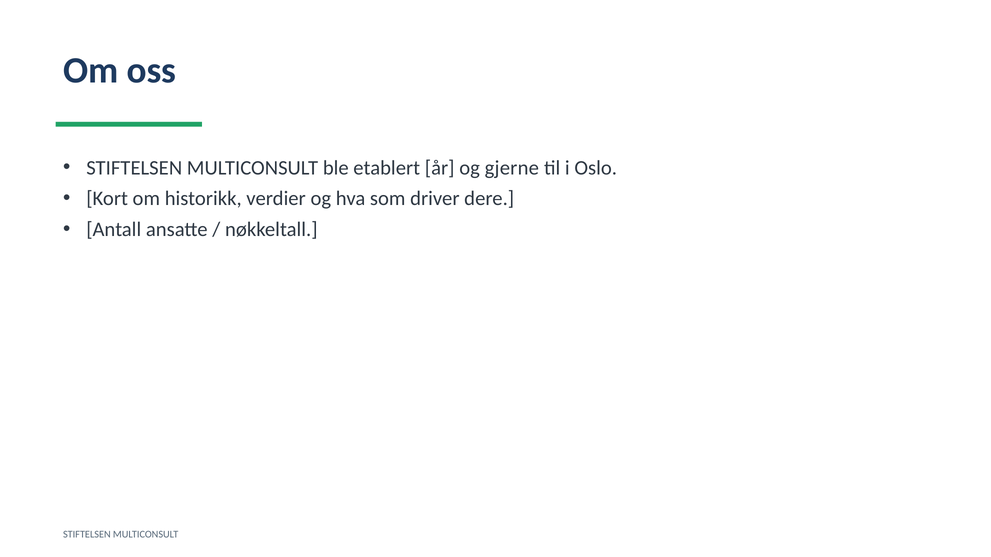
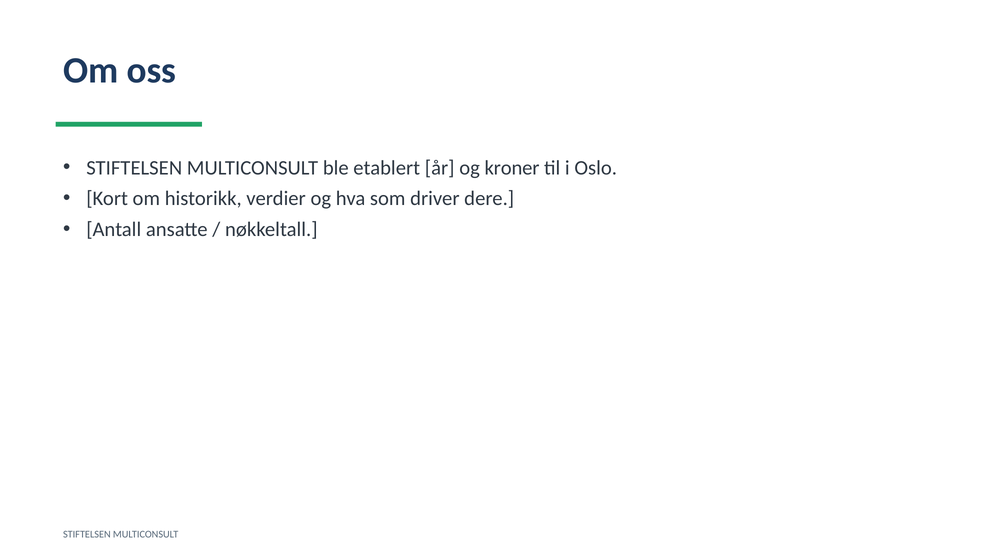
gjerne: gjerne -> kroner
